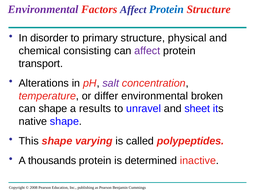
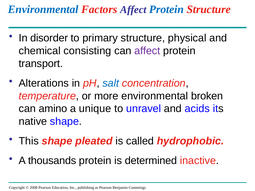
Environmental at (43, 9) colour: purple -> blue
salt colour: purple -> blue
differ: differ -> more
can shape: shape -> amino
results: results -> unique
sheet: sheet -> acids
varying: varying -> pleated
polypeptides: polypeptides -> hydrophobic
